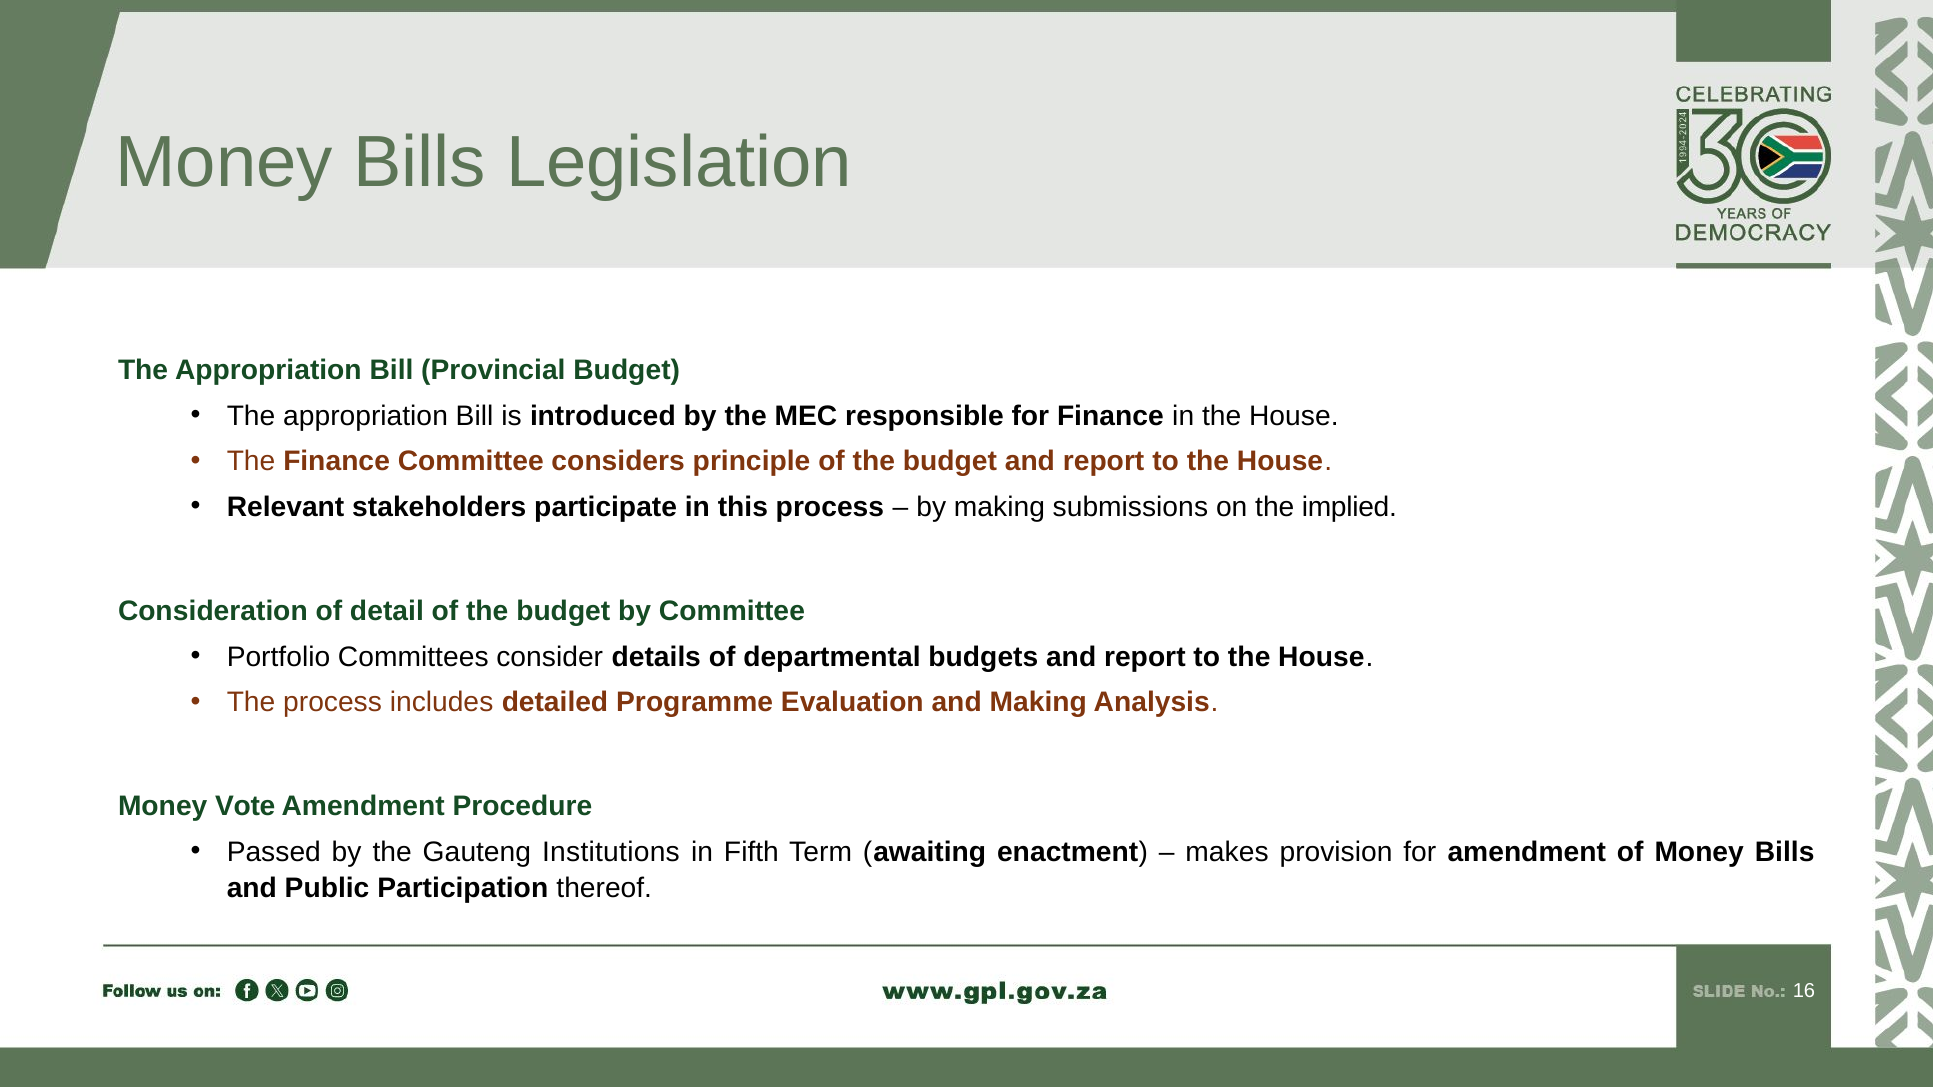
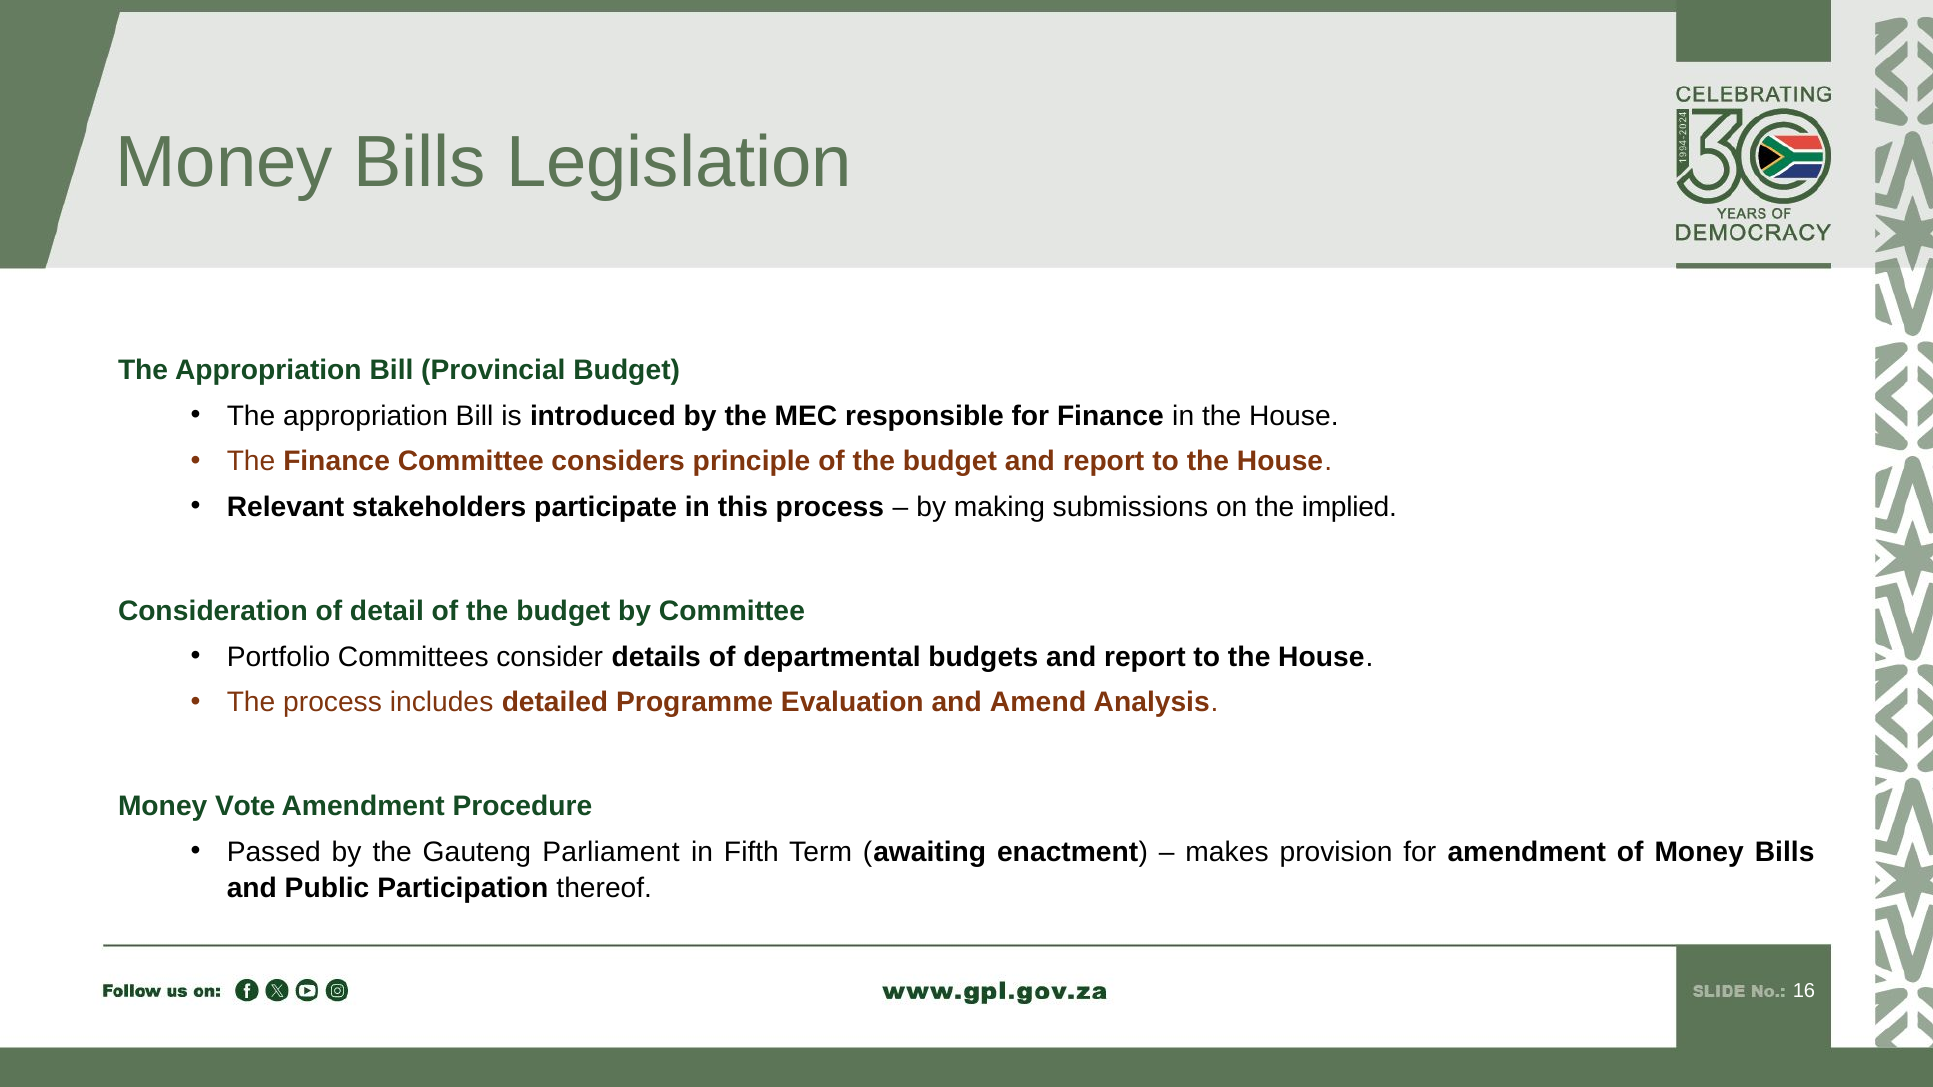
and Making: Making -> Amend
Institutions: Institutions -> Parliament
